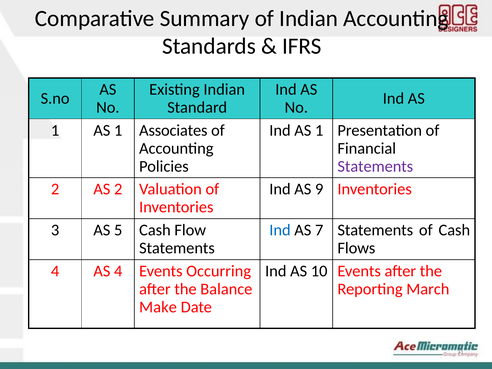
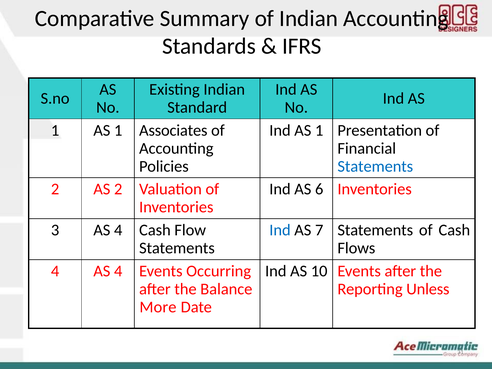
Statements at (375, 166) colour: purple -> blue
9: 9 -> 6
3 AS 5: 5 -> 4
March: March -> Unless
Make: Make -> More
